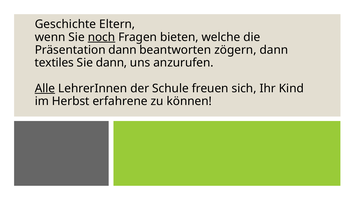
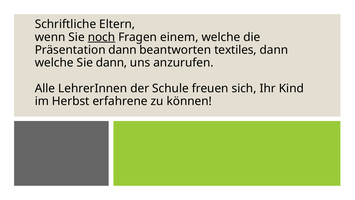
Geschichte: Geschichte -> Schriftliche
bieten: bieten -> einem
zögern: zögern -> textiles
textiles at (54, 63): textiles -> welche
Alle underline: present -> none
